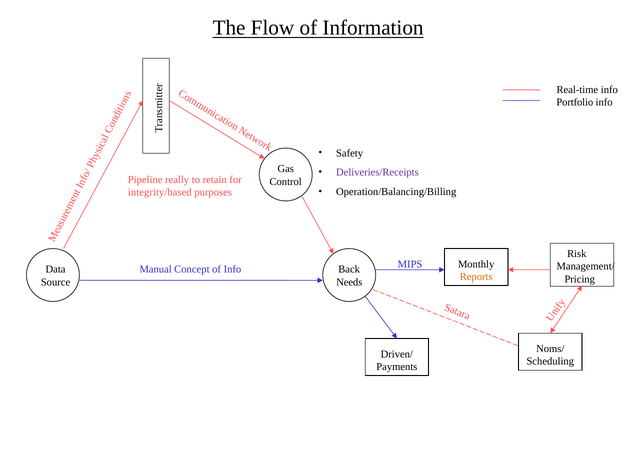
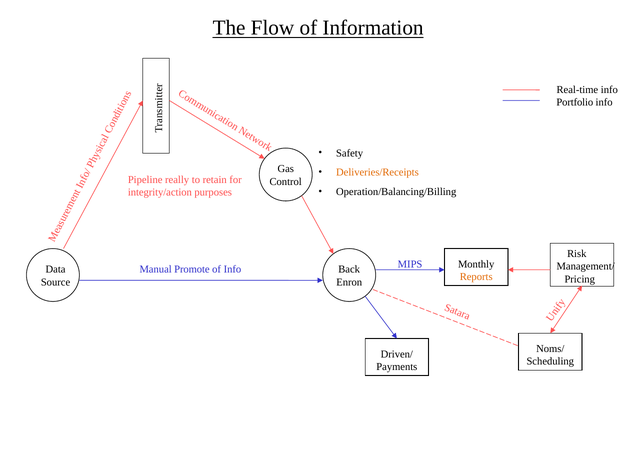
Deliveries/Receipts colour: purple -> orange
integrity/based: integrity/based -> integrity/action
Concept: Concept -> Promote
Needs: Needs -> Enron
